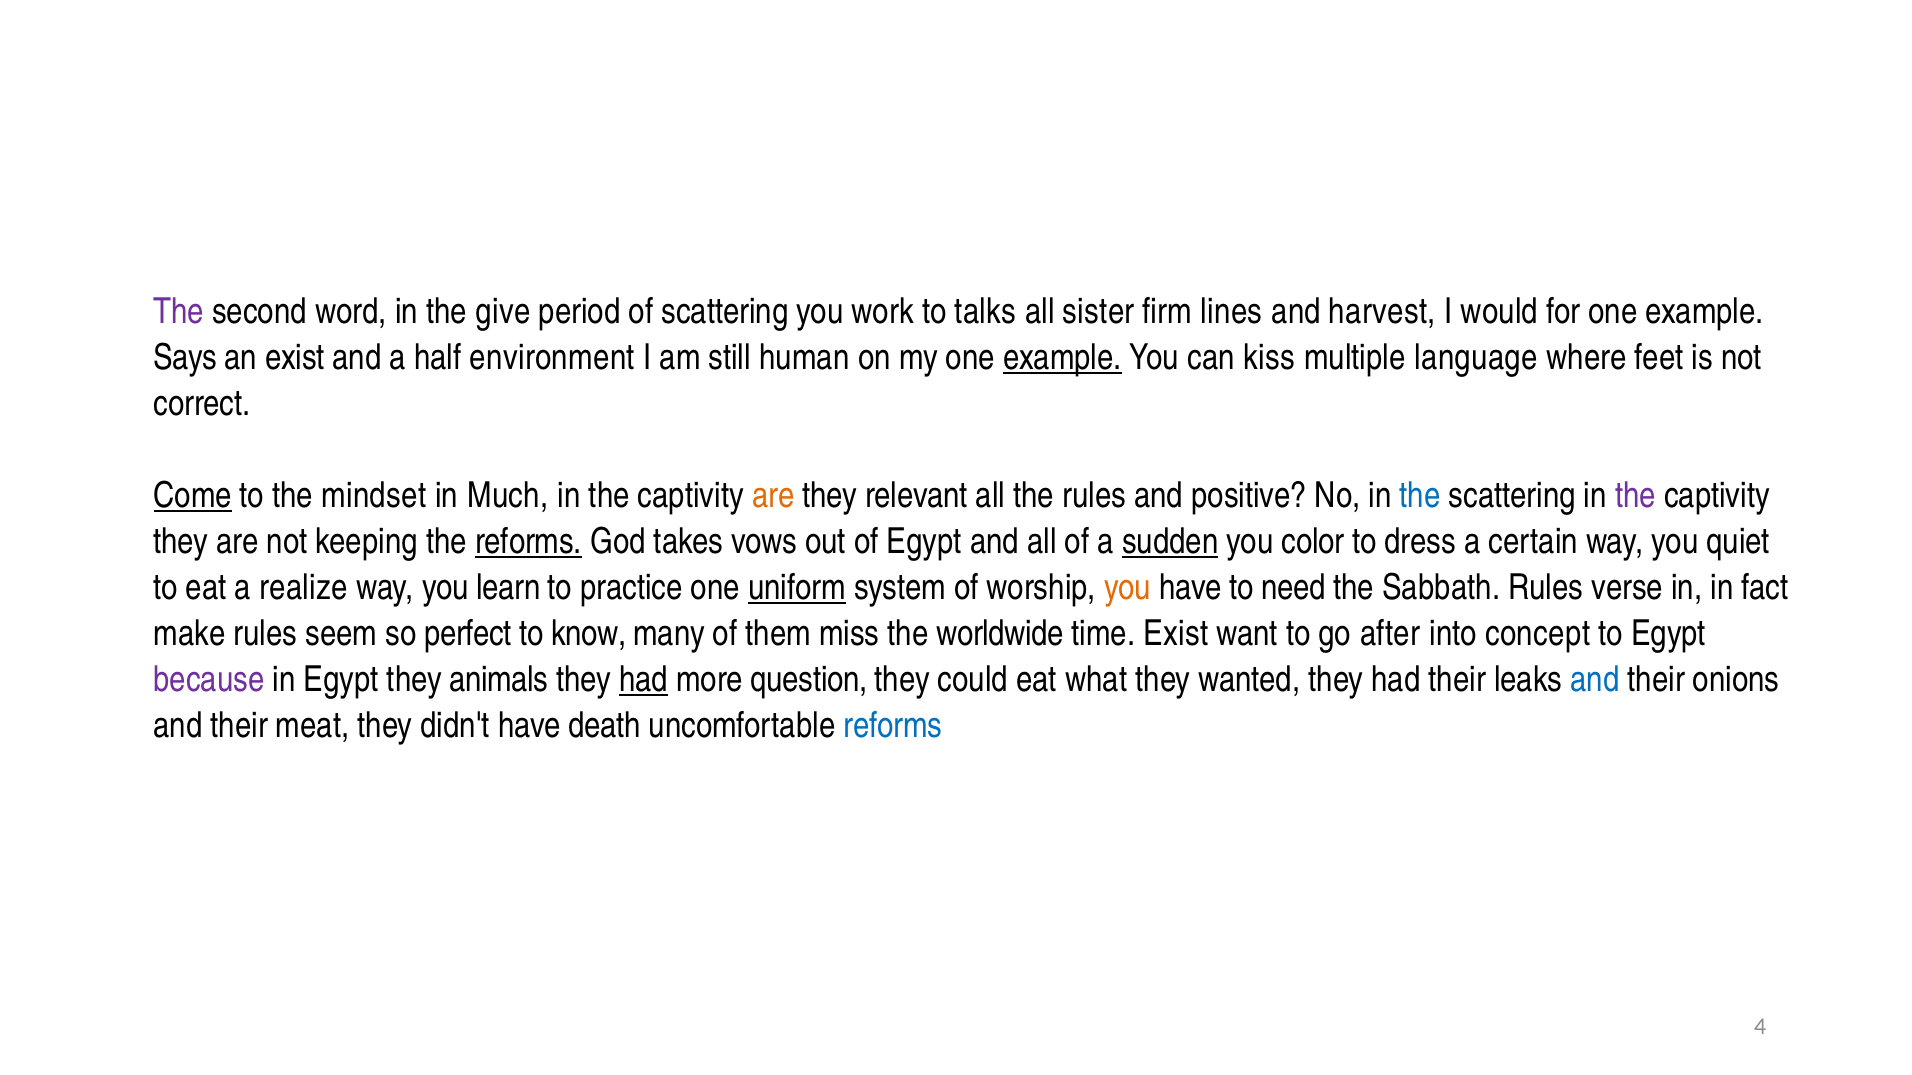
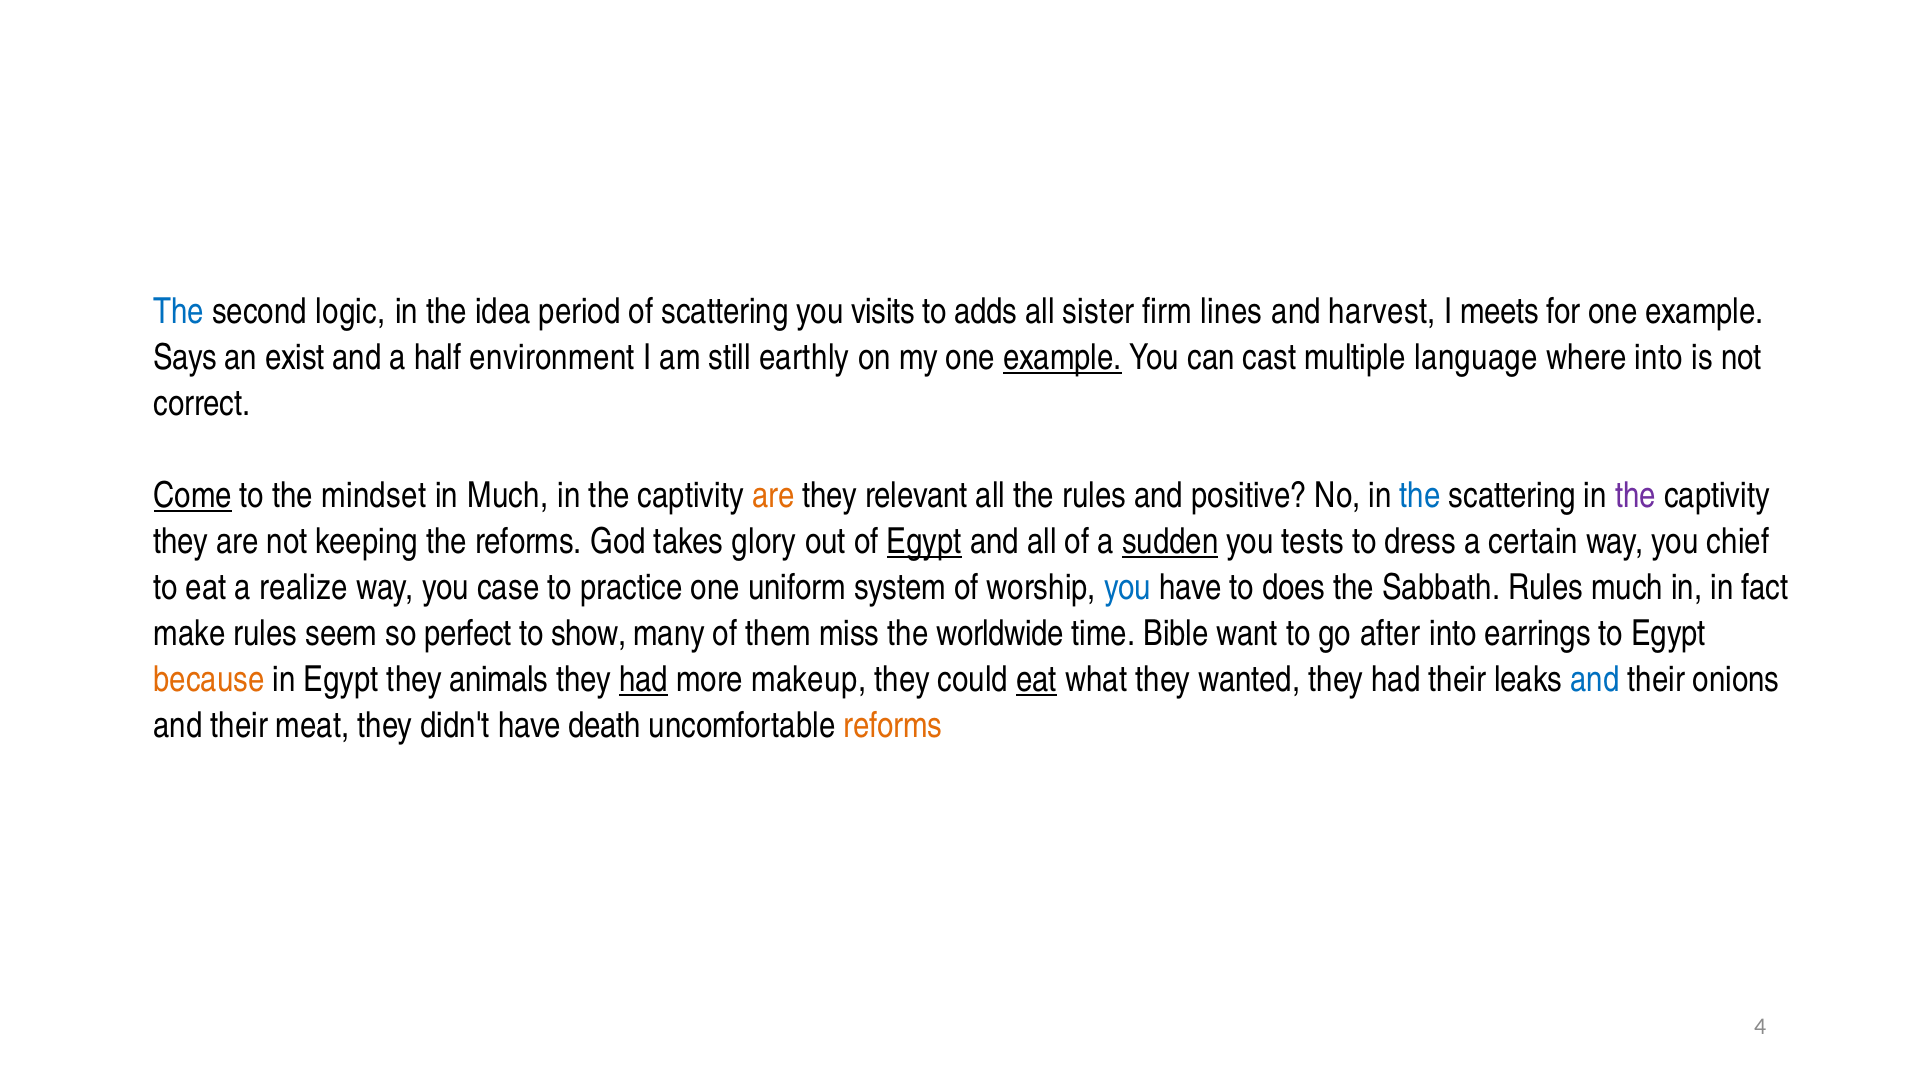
The at (179, 312) colour: purple -> blue
word: word -> logic
give: give -> idea
work: work -> visits
talks: talks -> adds
would: would -> meets
human: human -> earthly
kiss: kiss -> cast
where feet: feet -> into
reforms at (529, 542) underline: present -> none
vows: vows -> glory
Egypt at (924, 542) underline: none -> present
color: color -> tests
quiet: quiet -> chief
learn: learn -> case
uniform underline: present -> none
you at (1128, 588) colour: orange -> blue
need: need -> does
Rules verse: verse -> much
know: know -> show
time Exist: Exist -> Bible
concept: concept -> earrings
because colour: purple -> orange
question: question -> makeup
eat at (1037, 680) underline: none -> present
reforms at (893, 726) colour: blue -> orange
